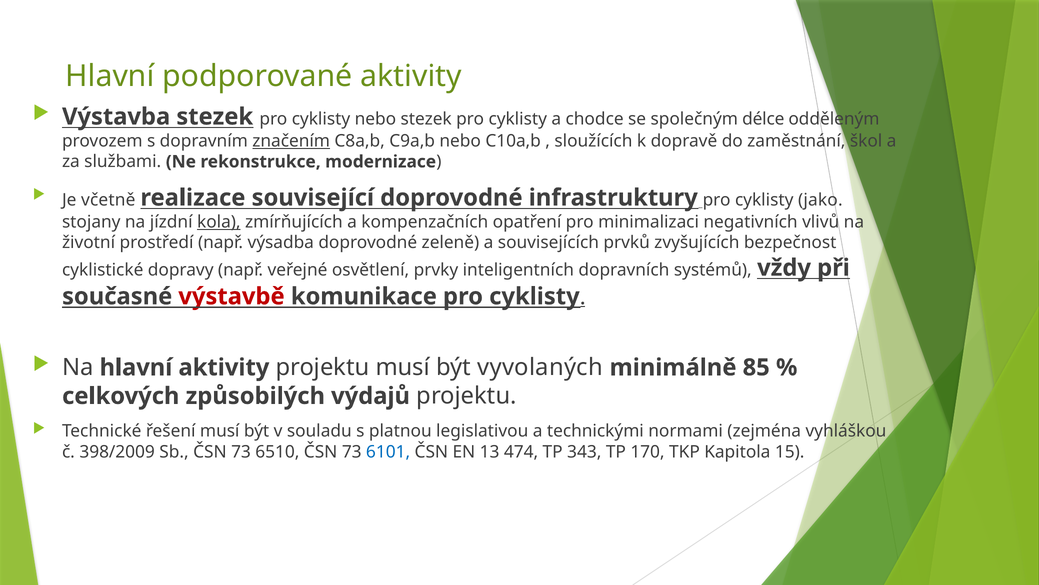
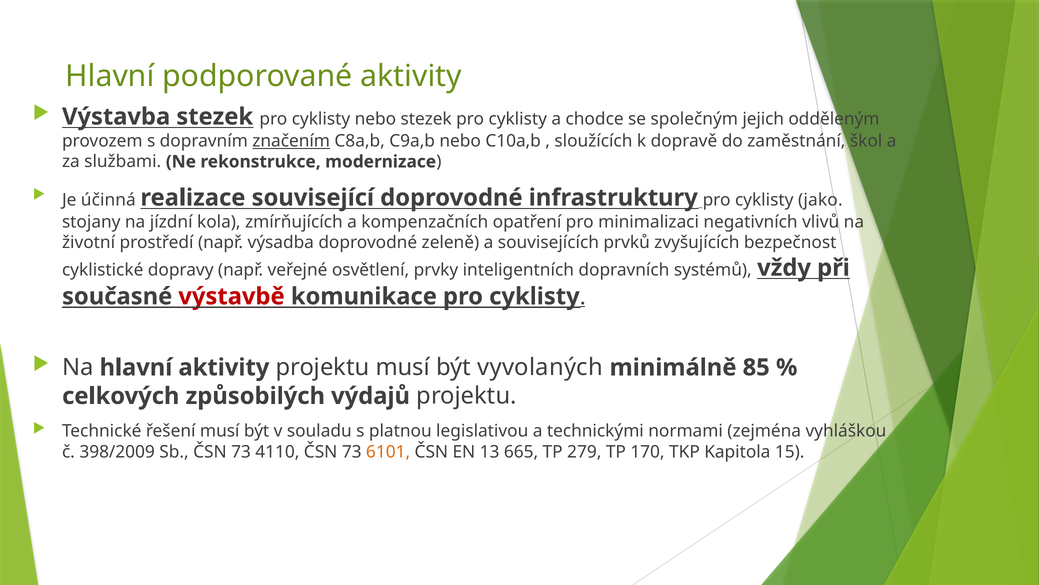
délce: délce -> jejich
včetně: včetně -> účinná
kola underline: present -> none
6510: 6510 -> 4110
6101 colour: blue -> orange
474: 474 -> 665
343: 343 -> 279
